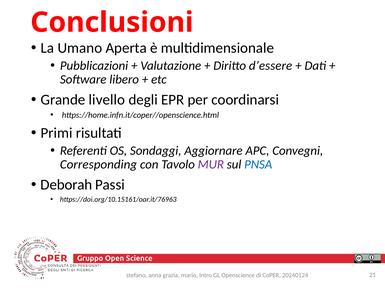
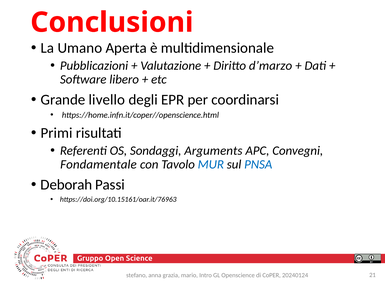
d’essere: d’essere -> d’marzo
Aggiornare: Aggiornare -> Arguments
Corresponding: Corresponding -> Fondamentale
MUR colour: purple -> blue
